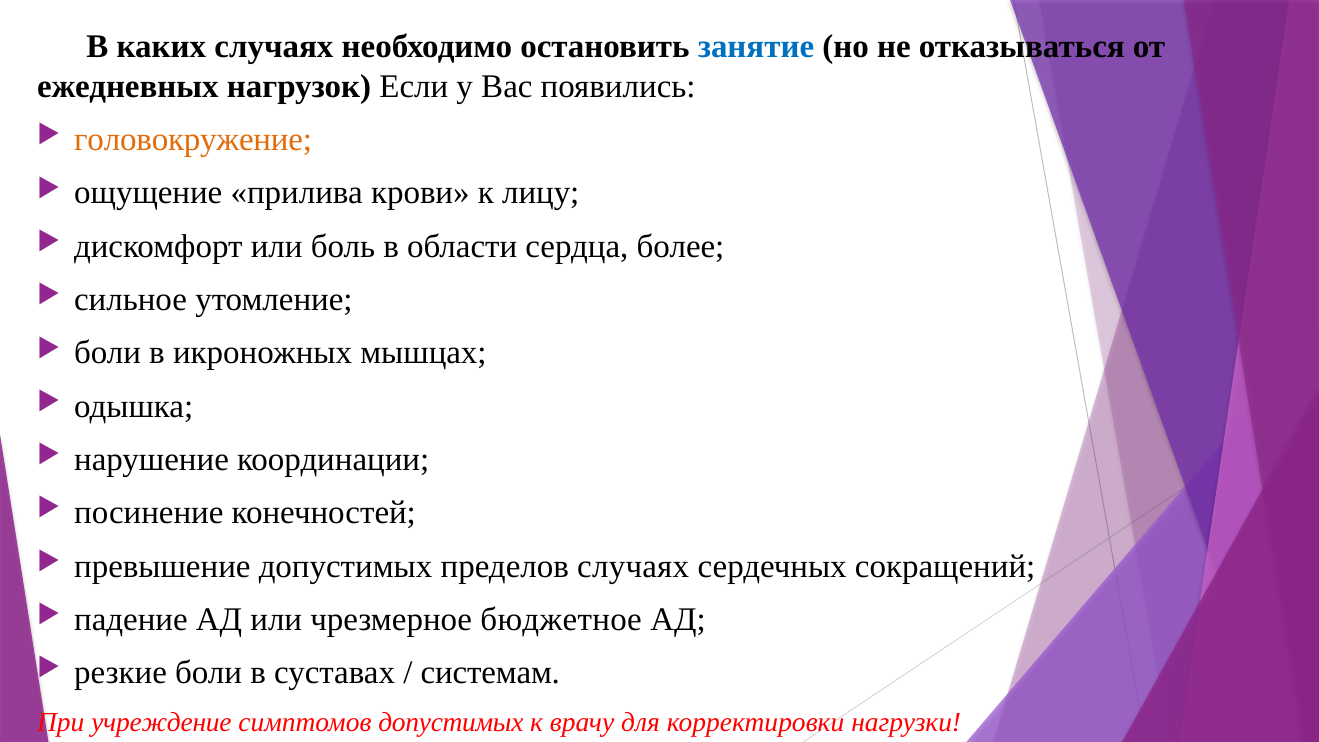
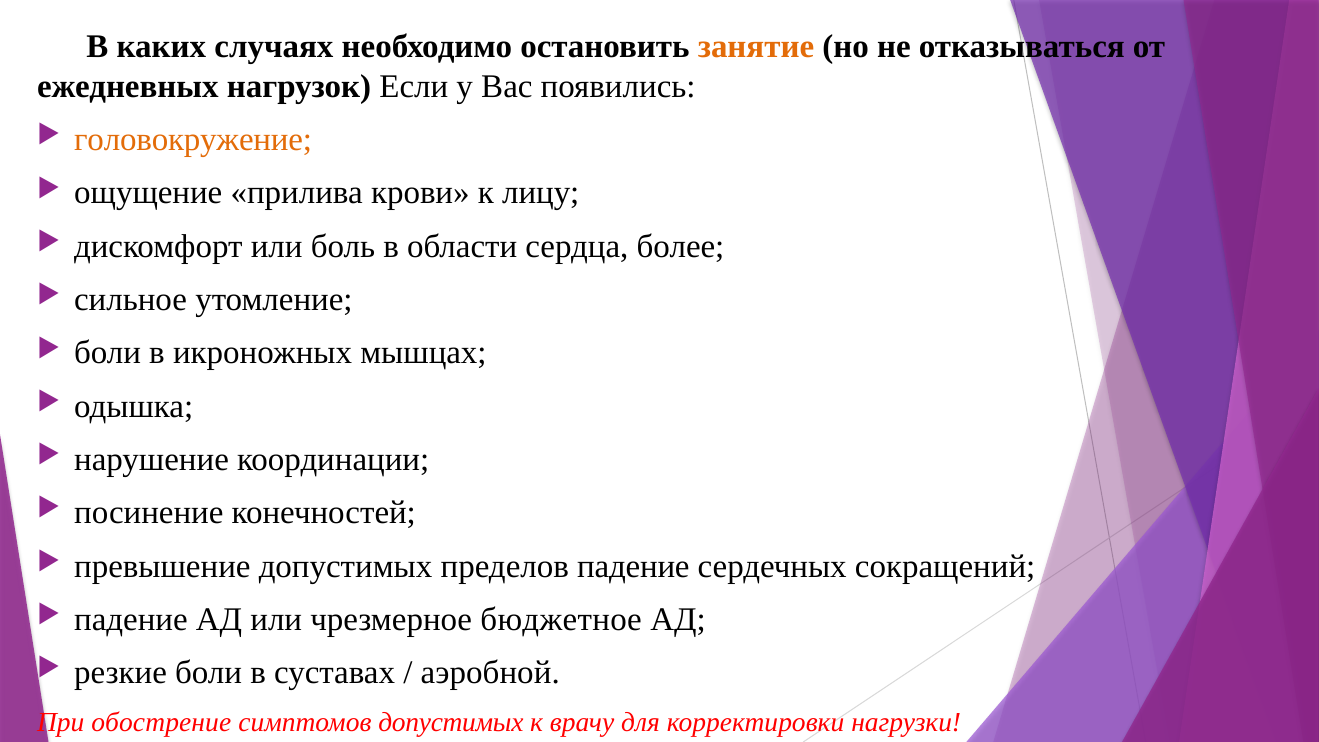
занятие colour: blue -> orange
пределов случаях: случаях -> падение
системам: системам -> аэробной
учреждение: учреждение -> обострение
